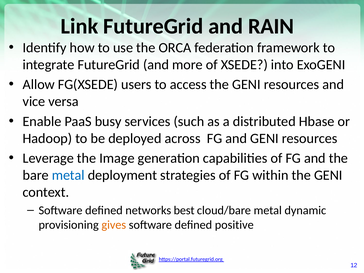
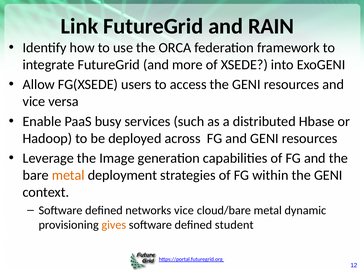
metal at (68, 175) colour: blue -> orange
networks best: best -> vice
positive: positive -> student
